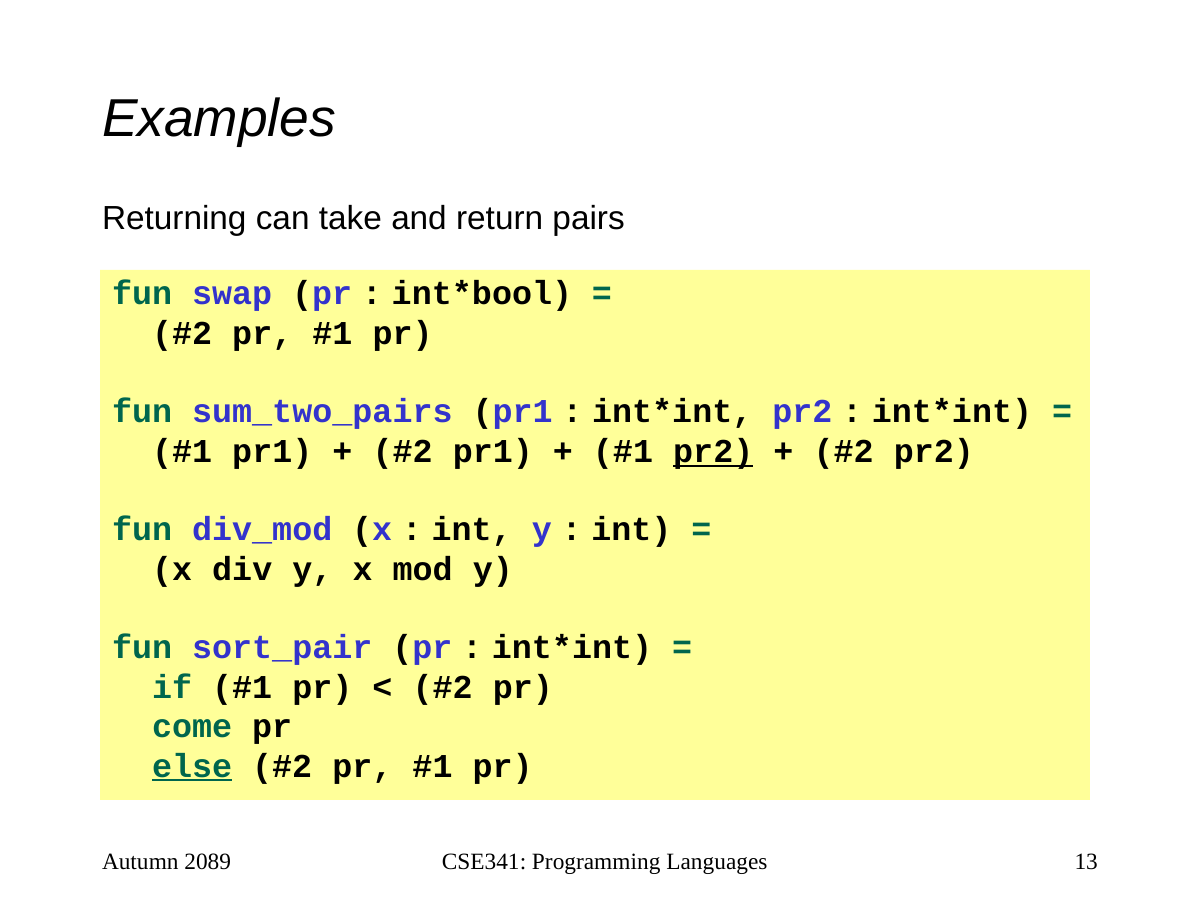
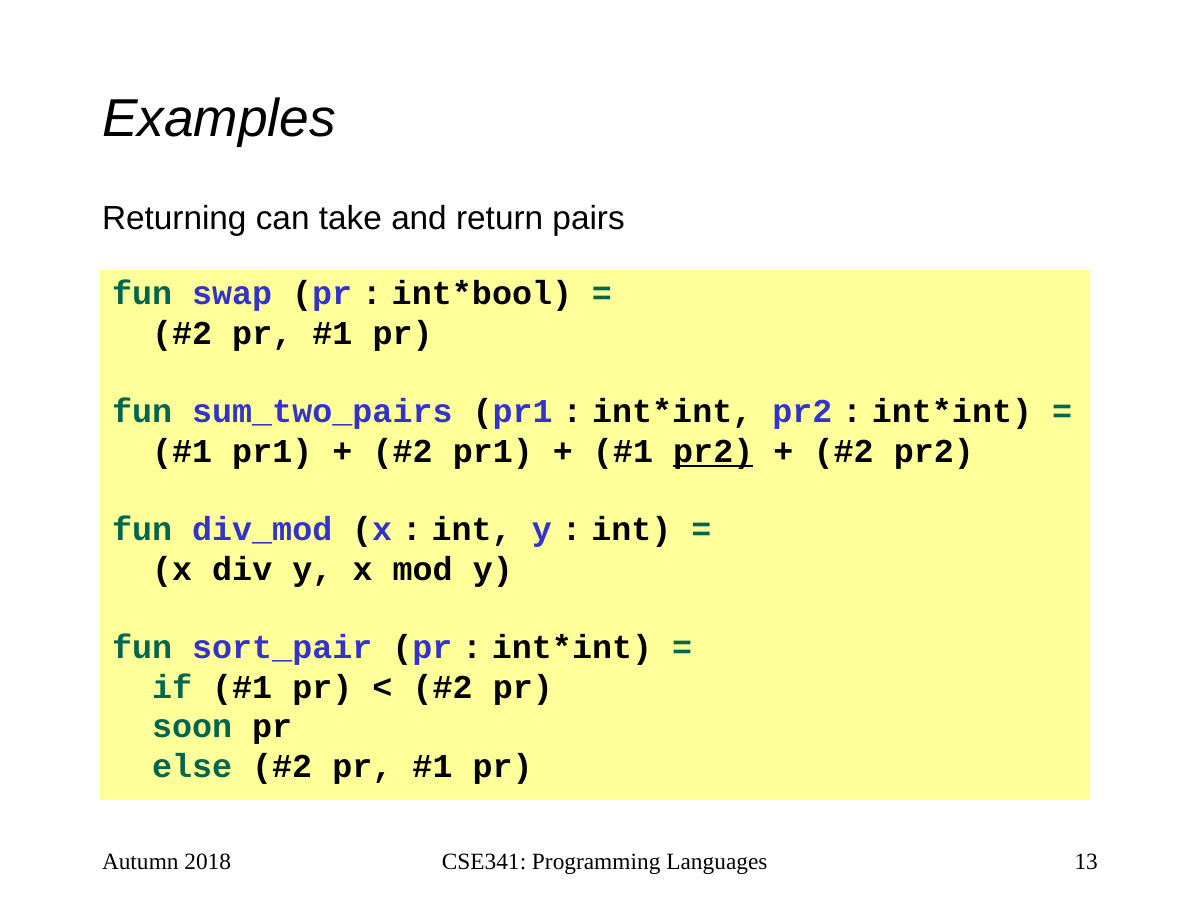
come: come -> soon
else underline: present -> none
2089: 2089 -> 2018
